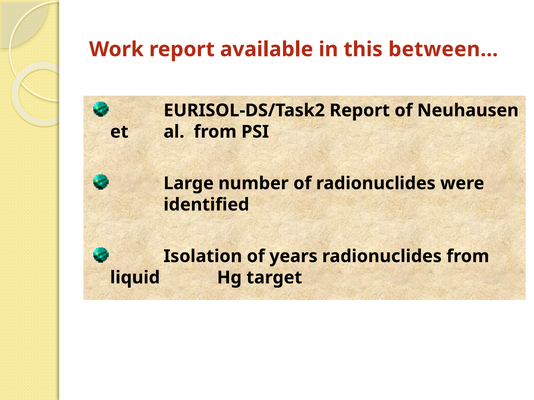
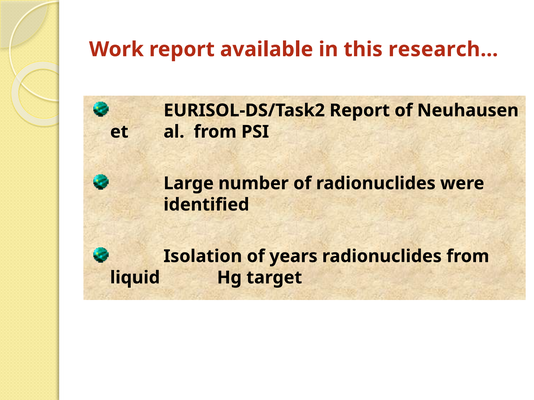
between…: between… -> research…
